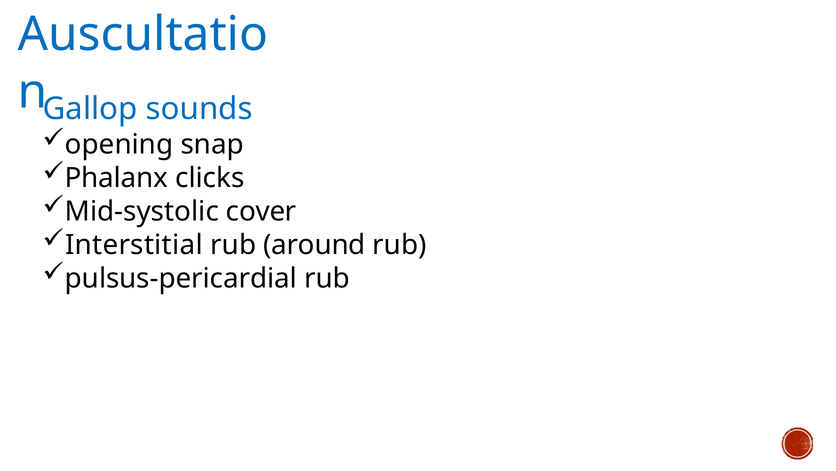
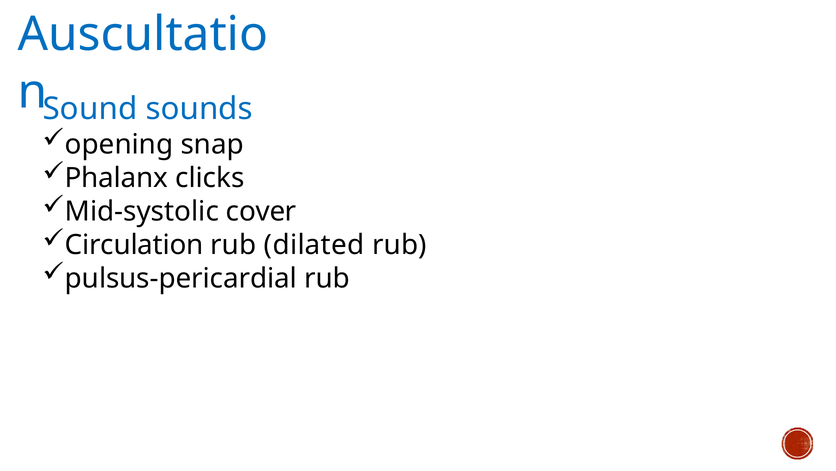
Gallop: Gallop -> Sound
Interstitial: Interstitial -> Circulation
around: around -> dilated
